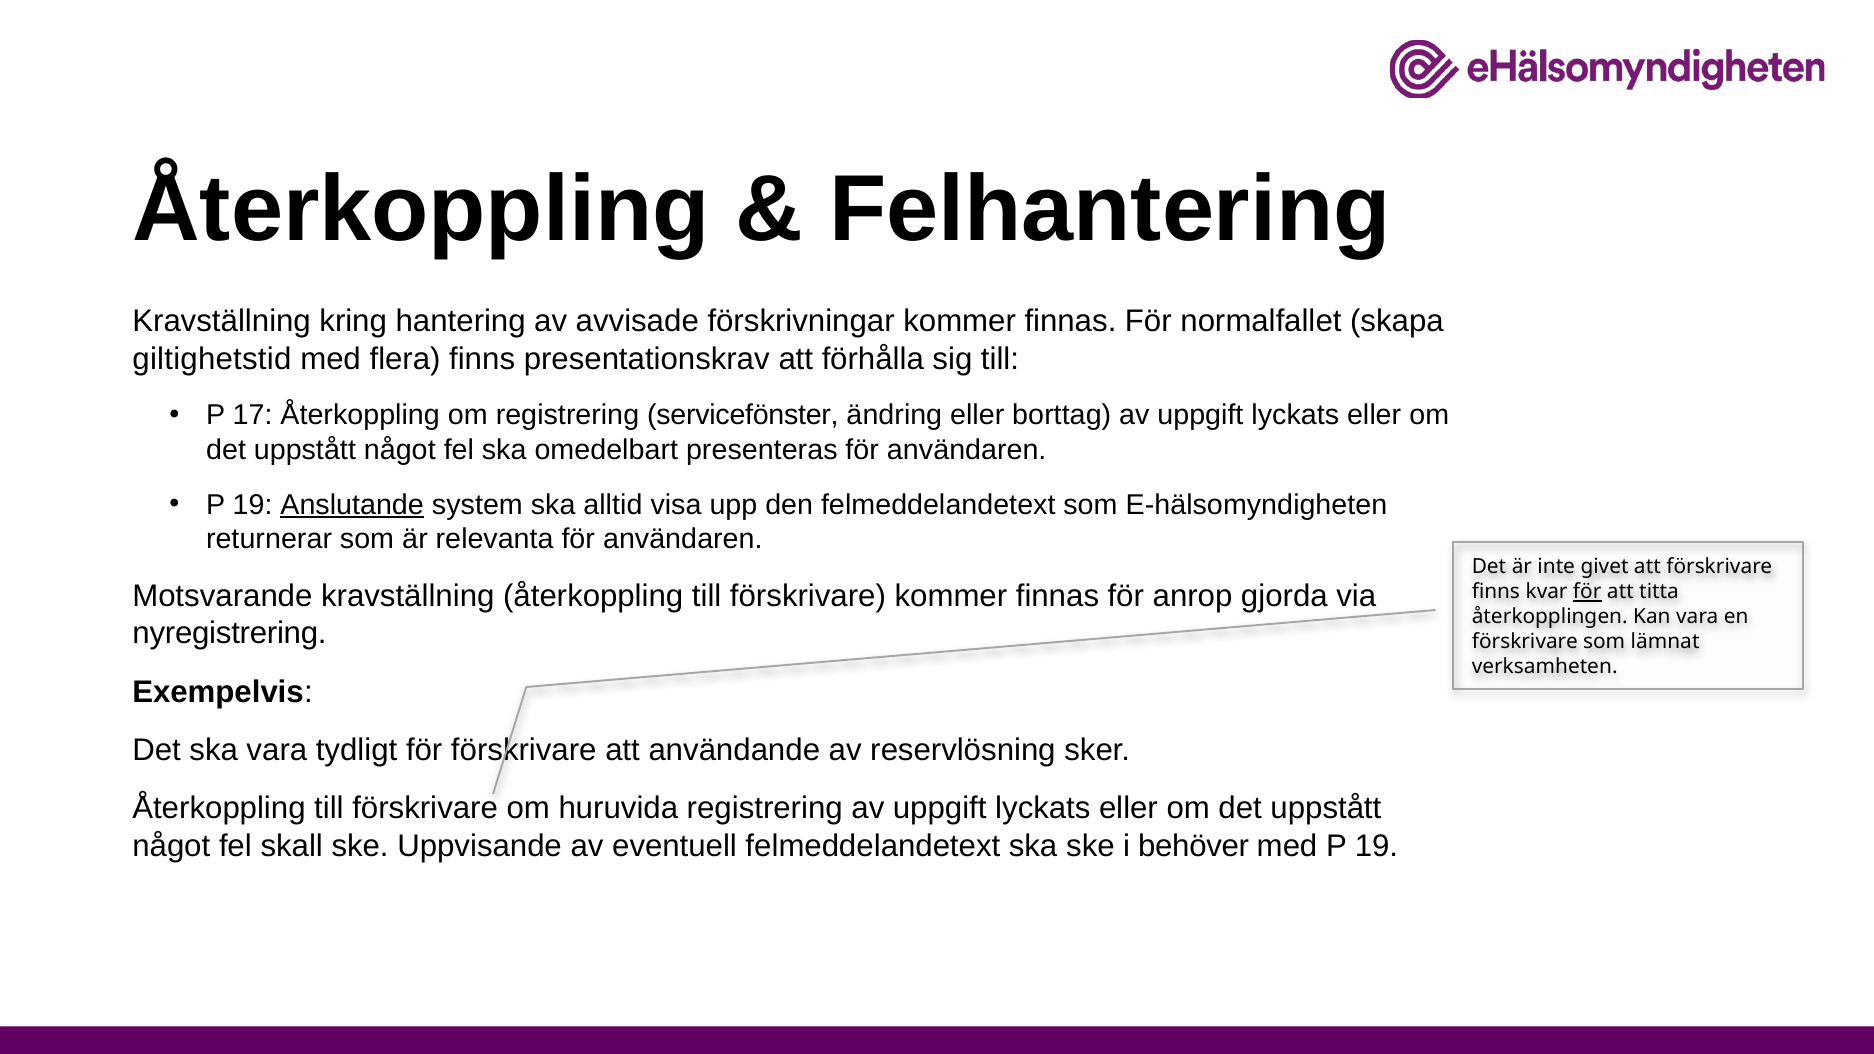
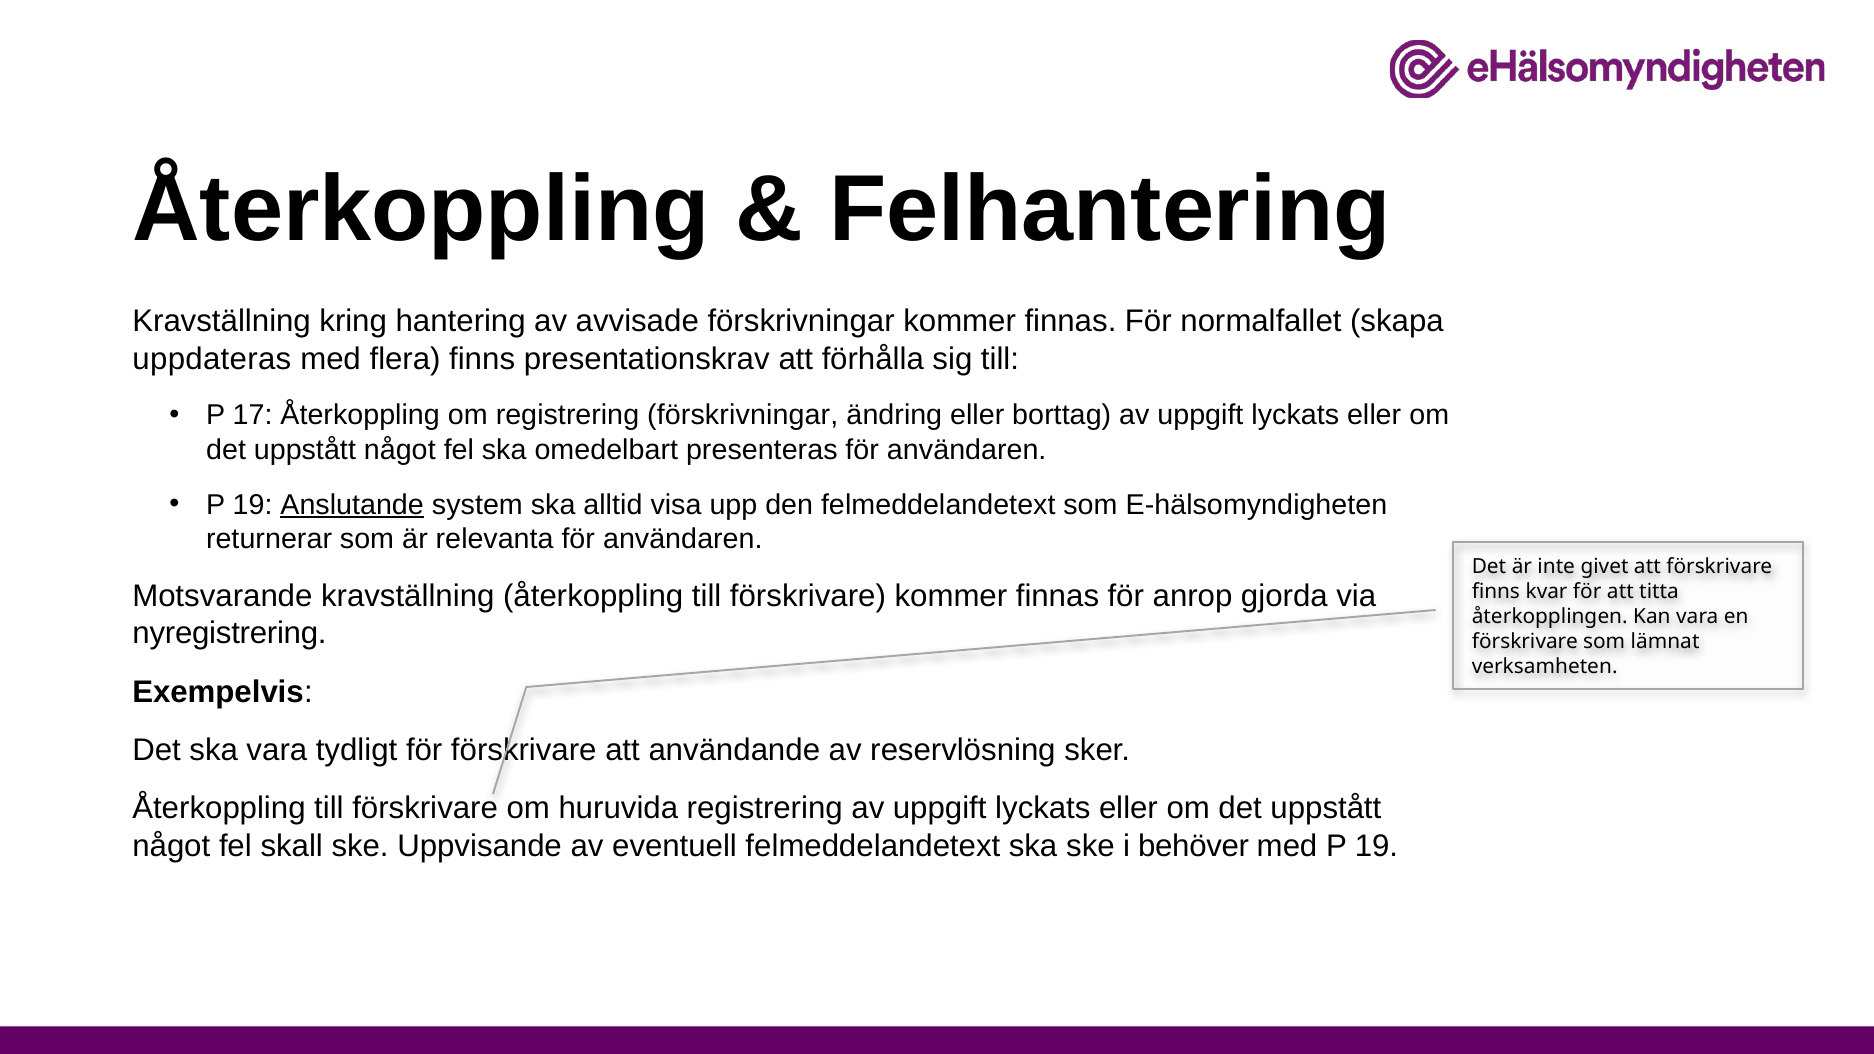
giltighetstid: giltighetstid -> uppdateras
registrering servicefönster: servicefönster -> förskrivningar
för at (1587, 592) underline: present -> none
